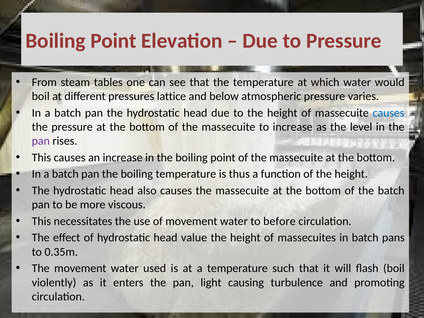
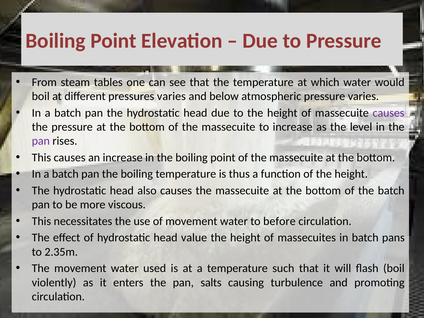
pressures lattice: lattice -> varies
causes at (389, 113) colour: blue -> purple
0.35m: 0.35m -> 2.35m
light: light -> salts
